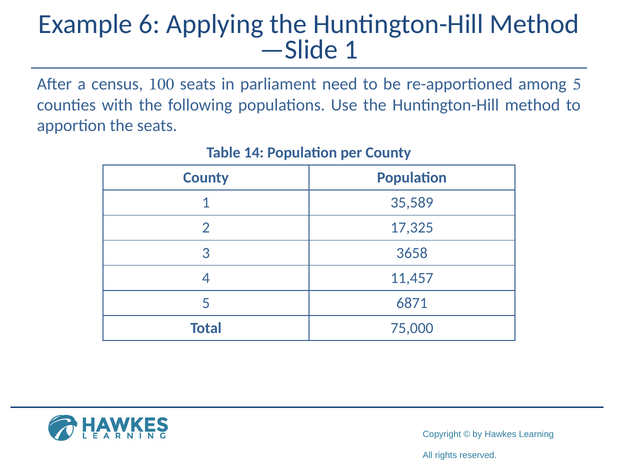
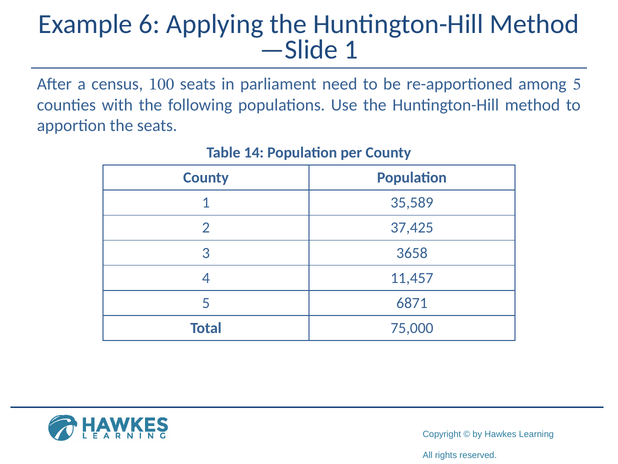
17,325: 17,325 -> 37,425
